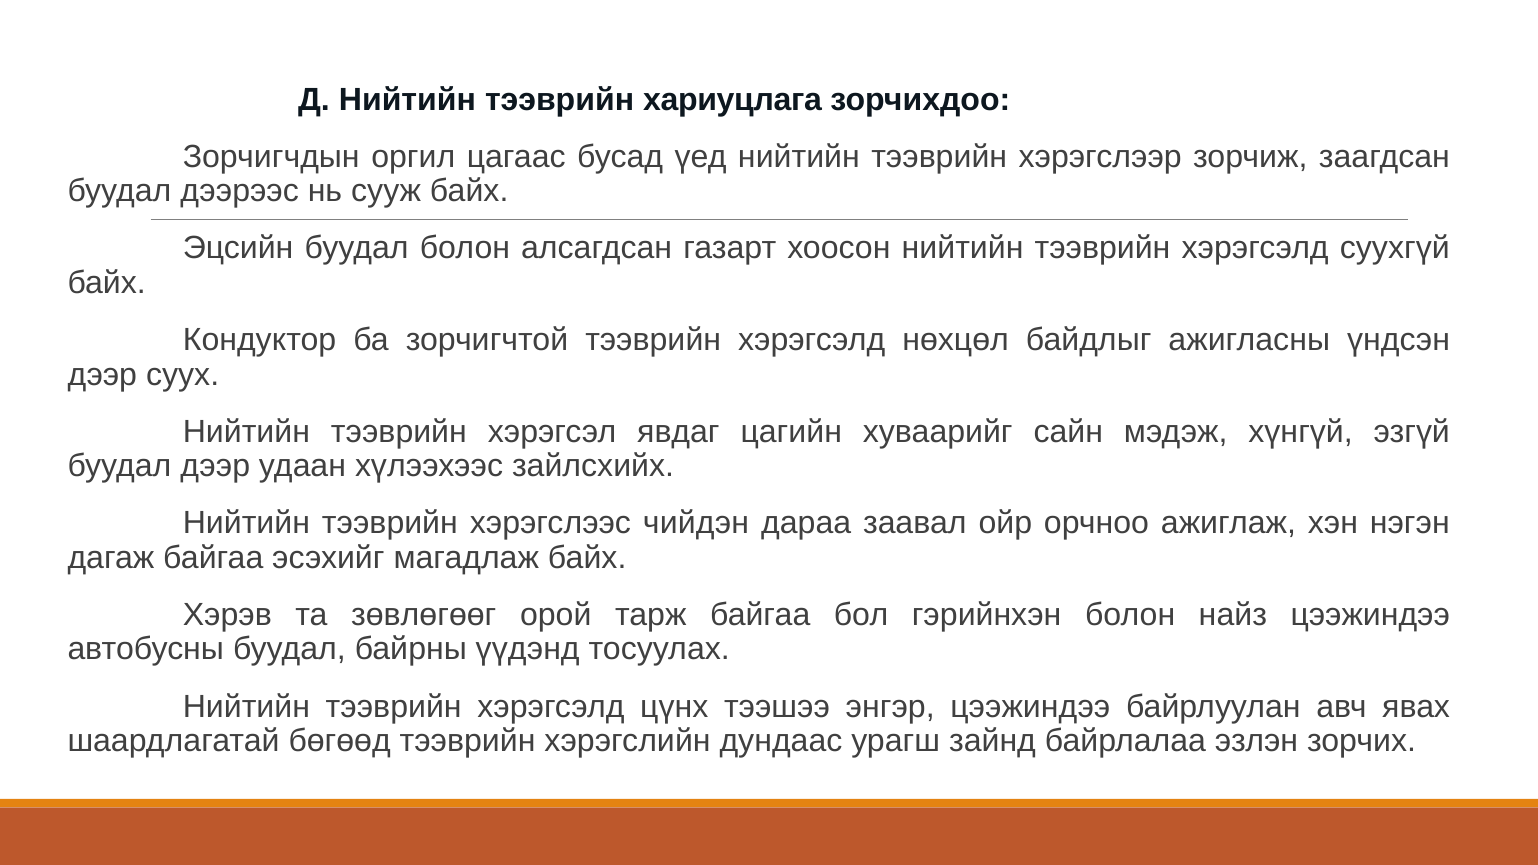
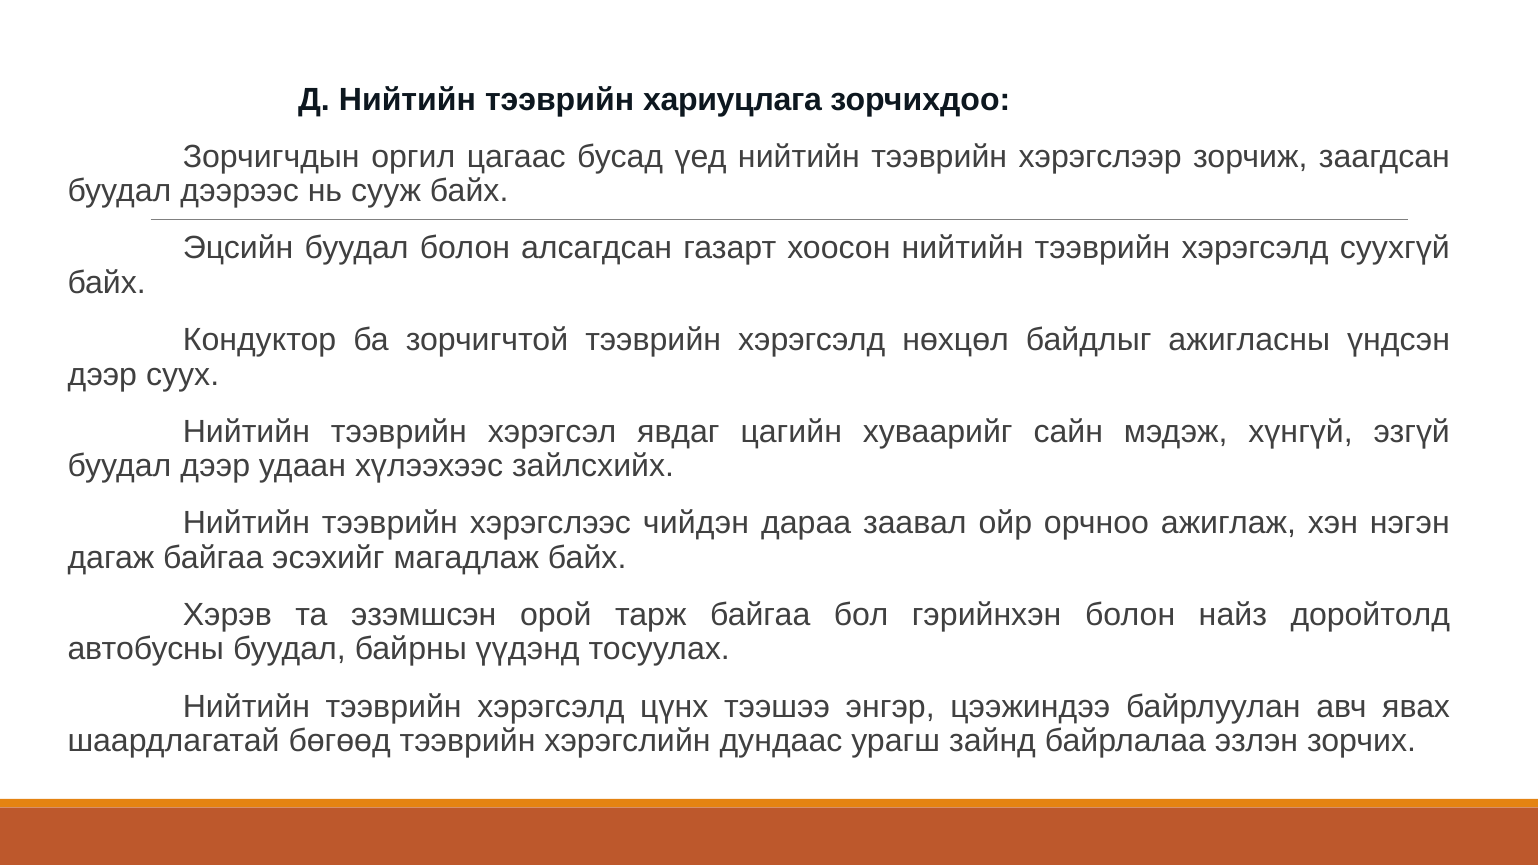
зөвлөгөөг: зөвлөгөөг -> эзэмшсэн
найз цээжиндээ: цээжиндээ -> доройтолд
